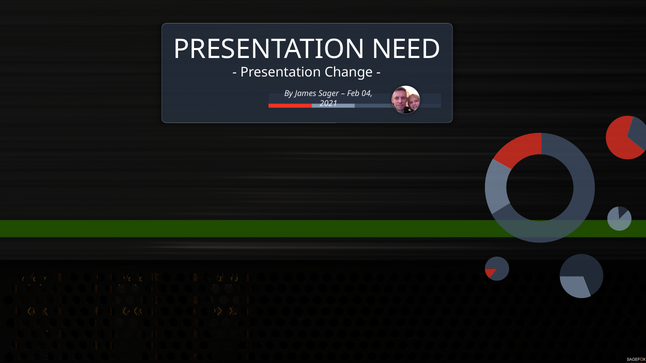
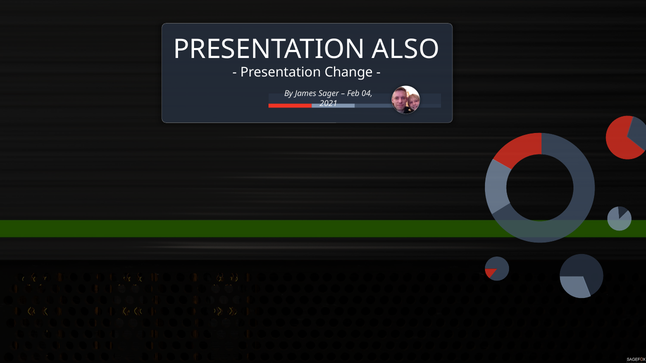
NEED: NEED -> ALSO
